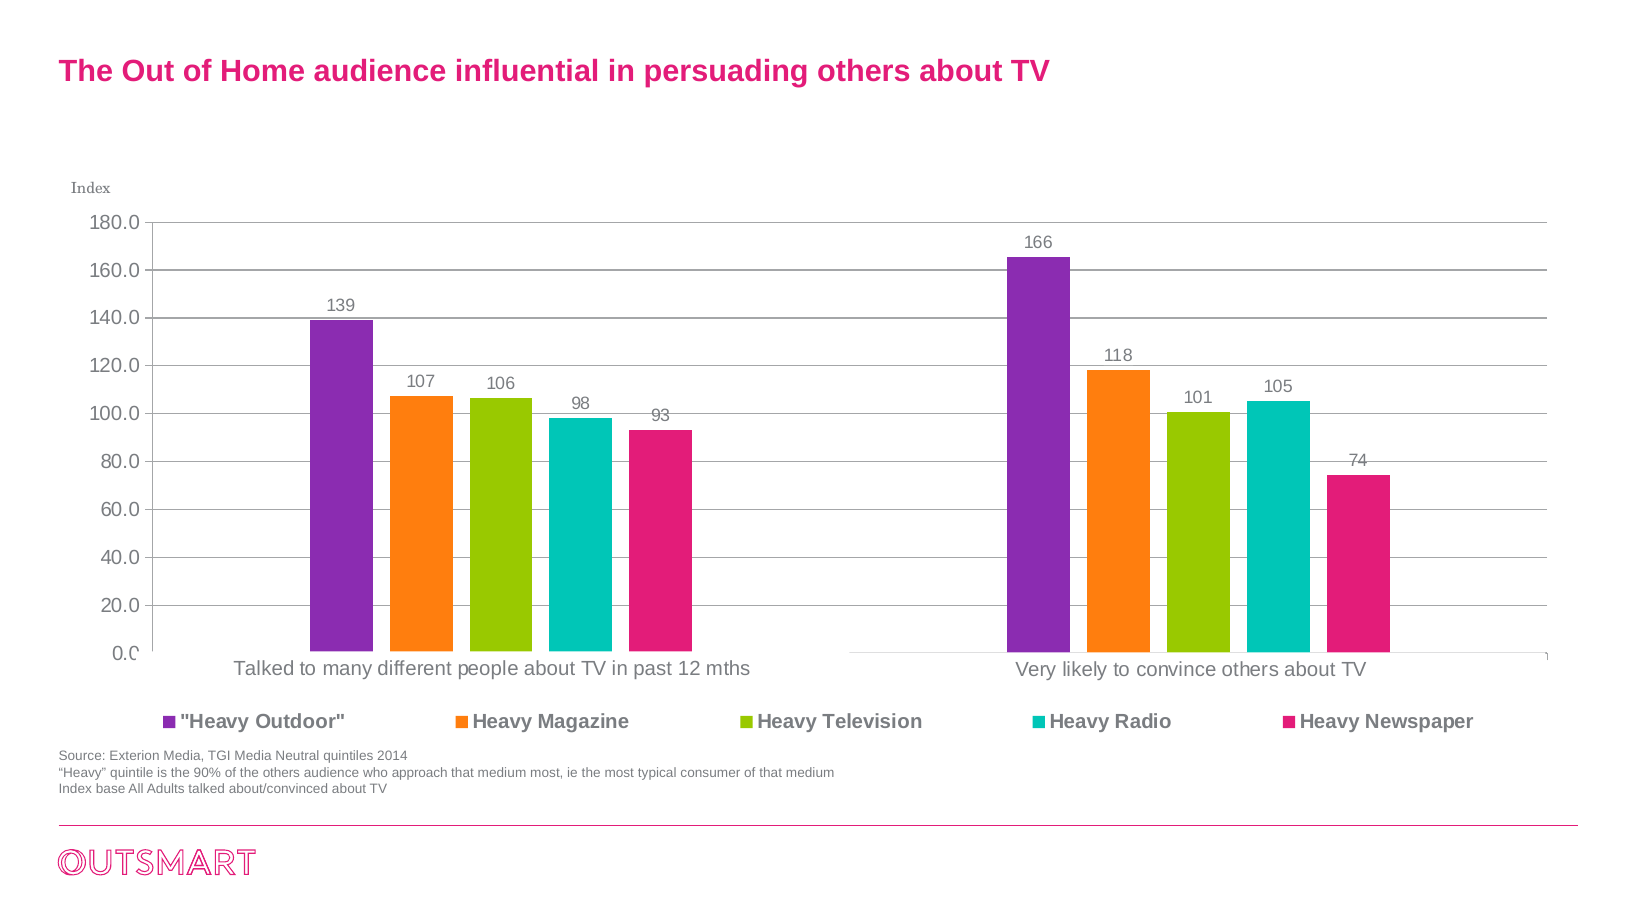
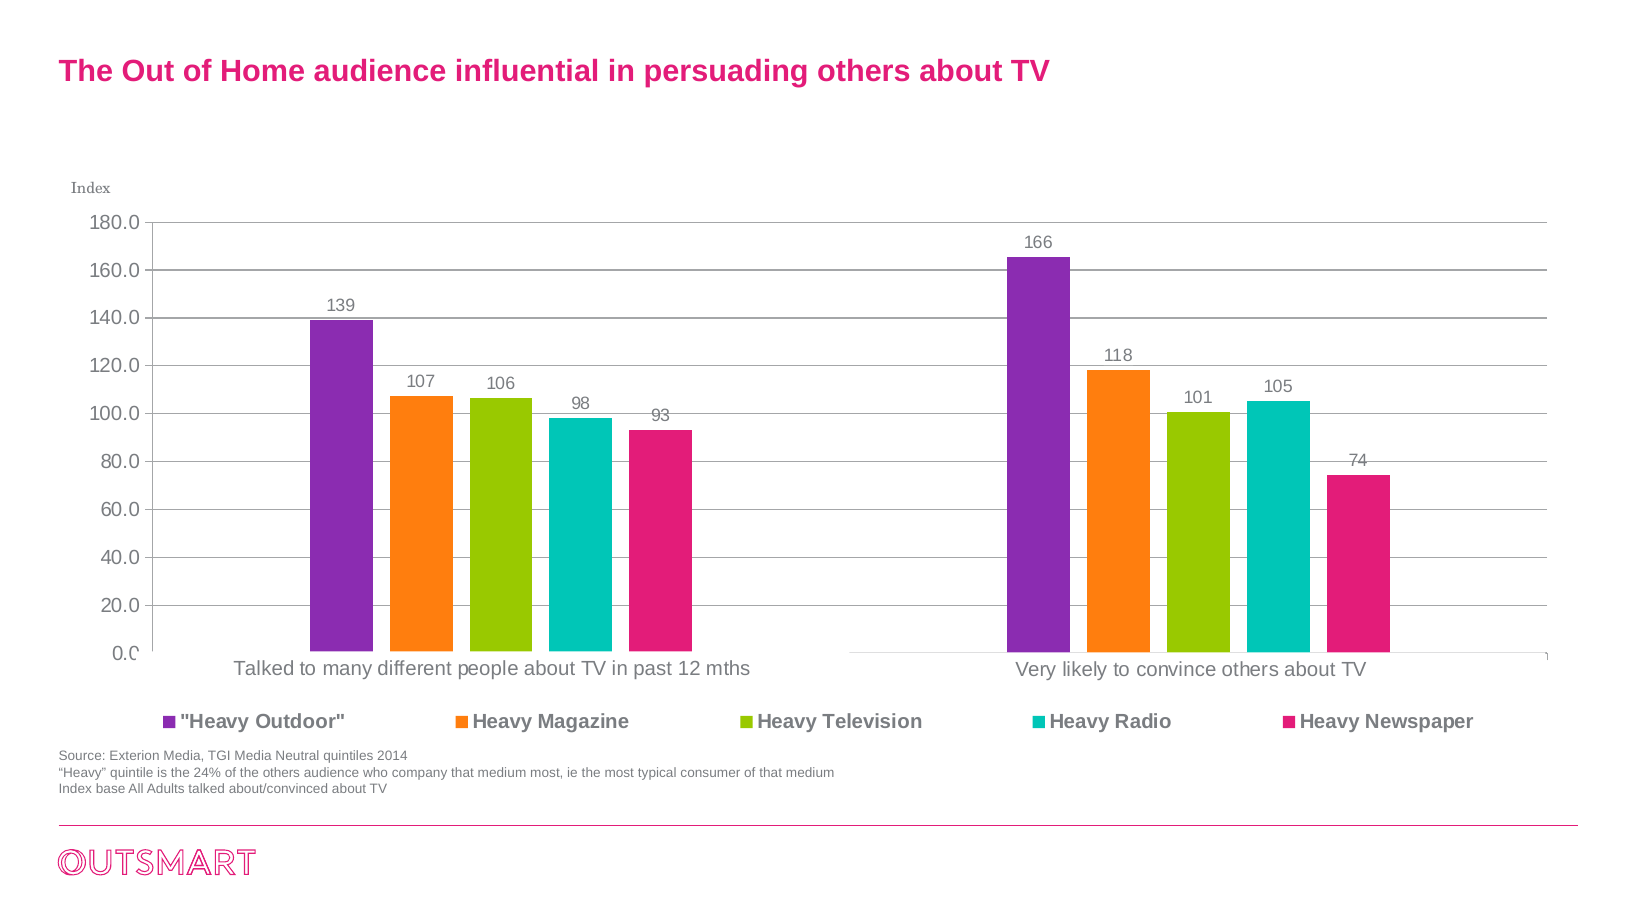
90%: 90% -> 24%
approach: approach -> company
